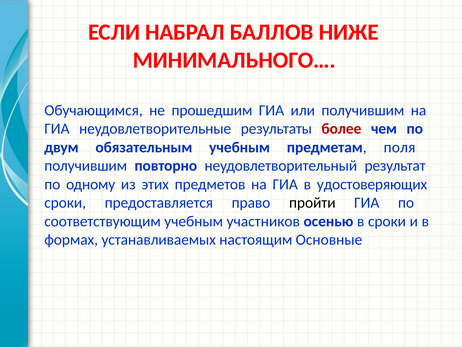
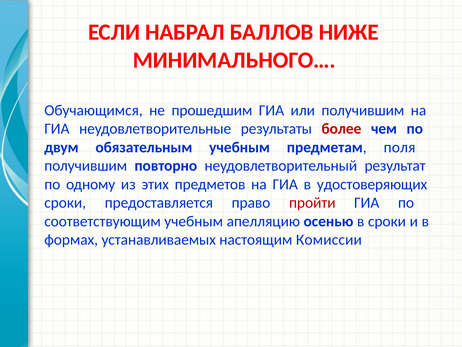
пройти colour: black -> red
участников: участников -> апелляцию
Основные: Основные -> Комиссии
